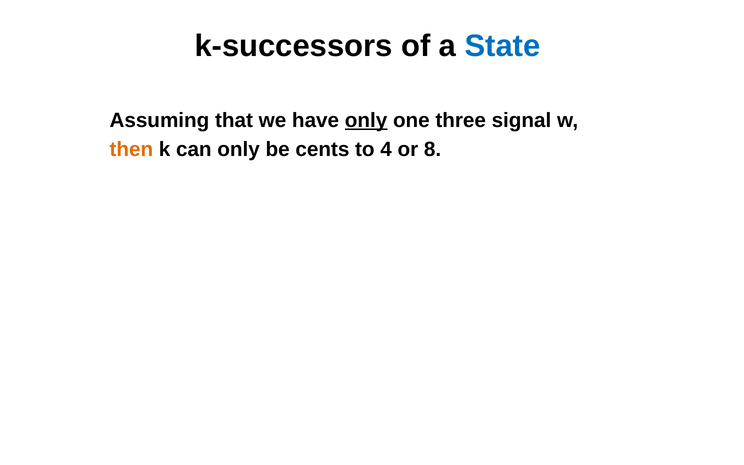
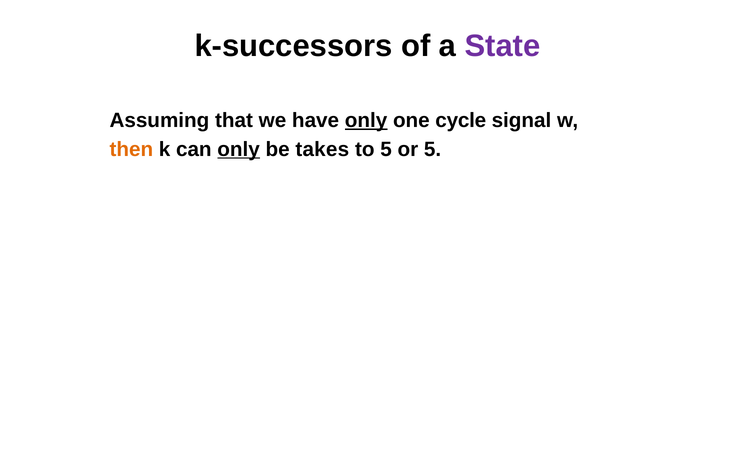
State colour: blue -> purple
three: three -> cycle
only at (239, 149) underline: none -> present
cents: cents -> takes
to 4: 4 -> 5
or 8: 8 -> 5
